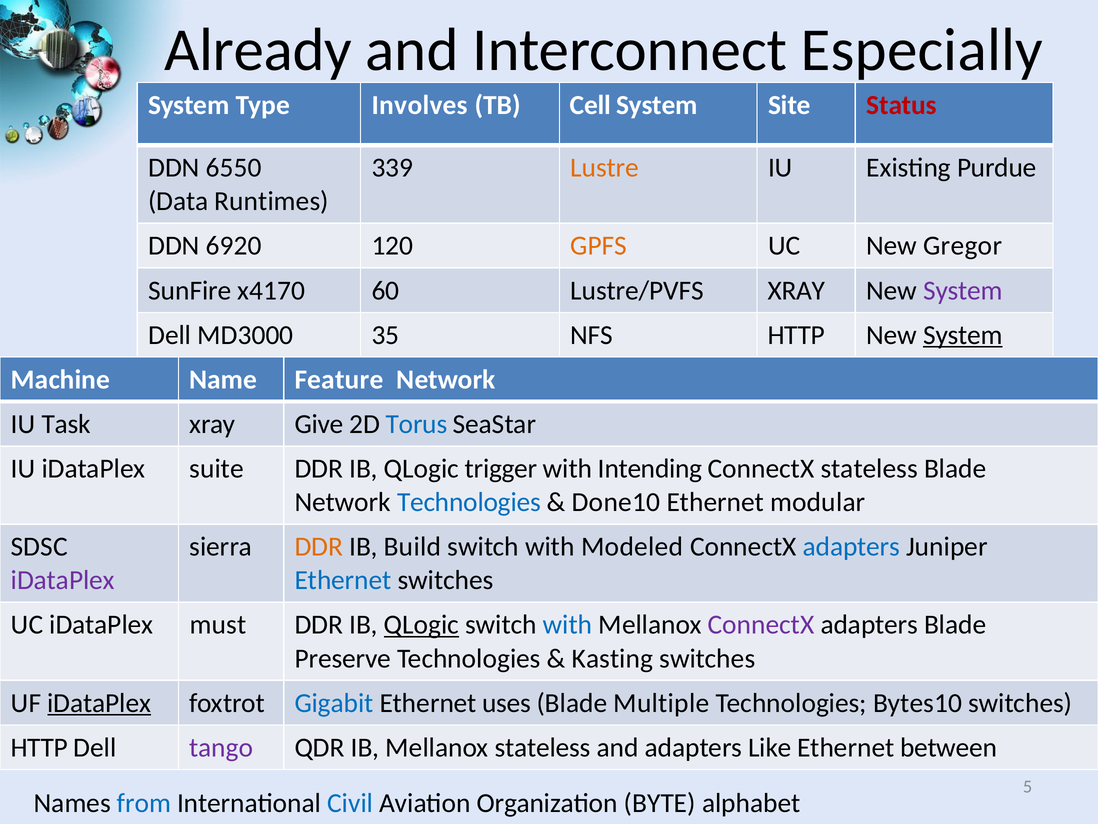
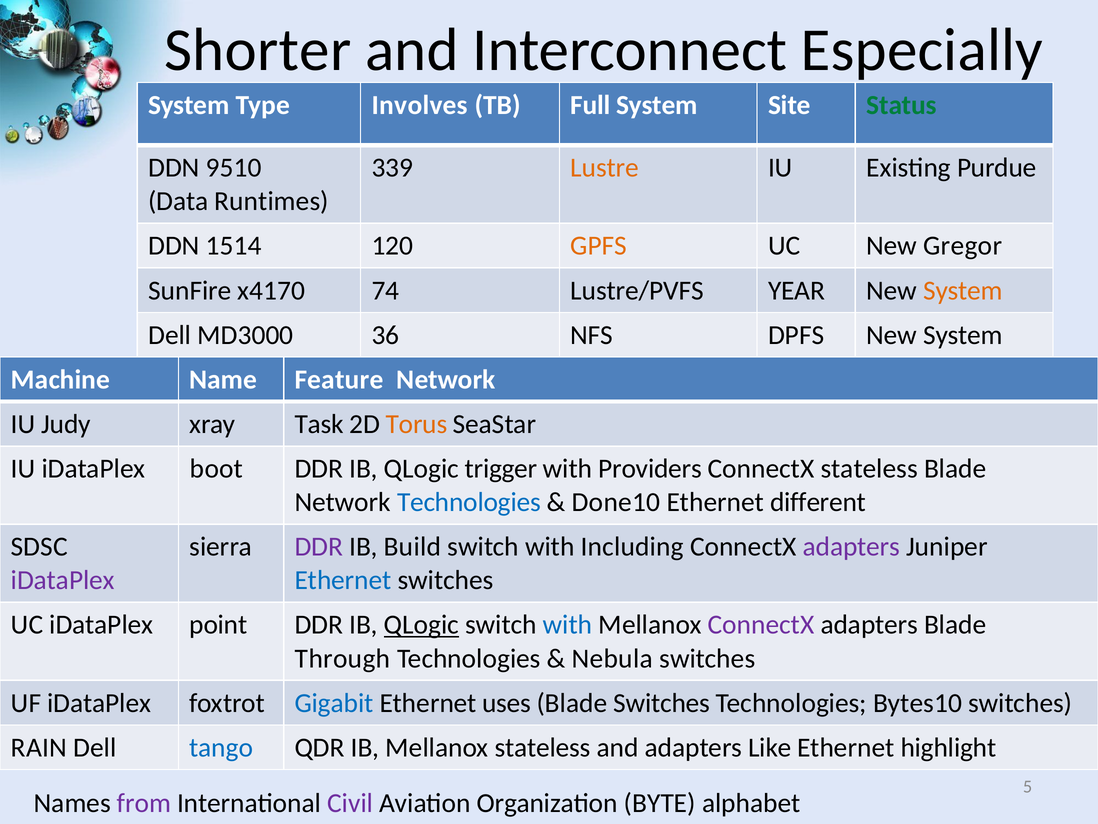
Already: Already -> Shorter
Cell: Cell -> Full
Status colour: red -> green
6550: 6550 -> 9510
6920: 6920 -> 1514
60: 60 -> 74
Lustre/PVFS XRAY: XRAY -> YEAR
System at (963, 290) colour: purple -> orange
35: 35 -> 36
NFS HTTP: HTTP -> DPFS
System at (963, 335) underline: present -> none
Task: Task -> Judy
Give: Give -> Task
Torus colour: blue -> orange
suite: suite -> boot
Intending: Intending -> Providers
modular: modular -> different
DDR at (319, 547) colour: orange -> purple
Modeled: Modeled -> Including
adapters at (851, 547) colour: blue -> purple
must: must -> point
Preserve: Preserve -> Through
Kasting: Kasting -> Nebula
iDataPlex at (99, 703) underline: present -> none
Blade Multiple: Multiple -> Switches
HTTP at (39, 747): HTTP -> RAIN
tango colour: purple -> blue
between: between -> highlight
from colour: blue -> purple
Civil colour: blue -> purple
